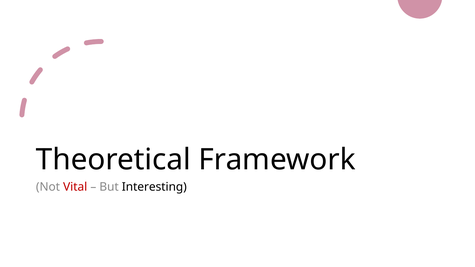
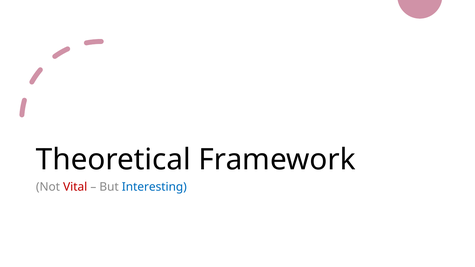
Interesting colour: black -> blue
